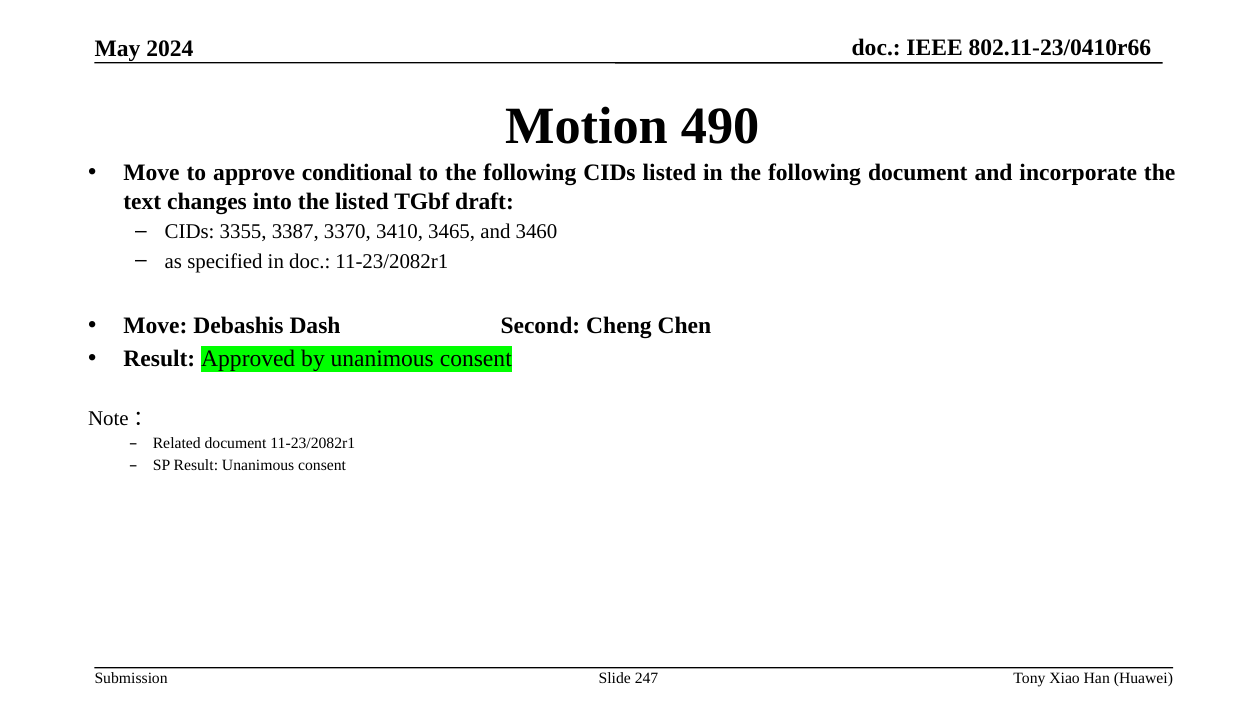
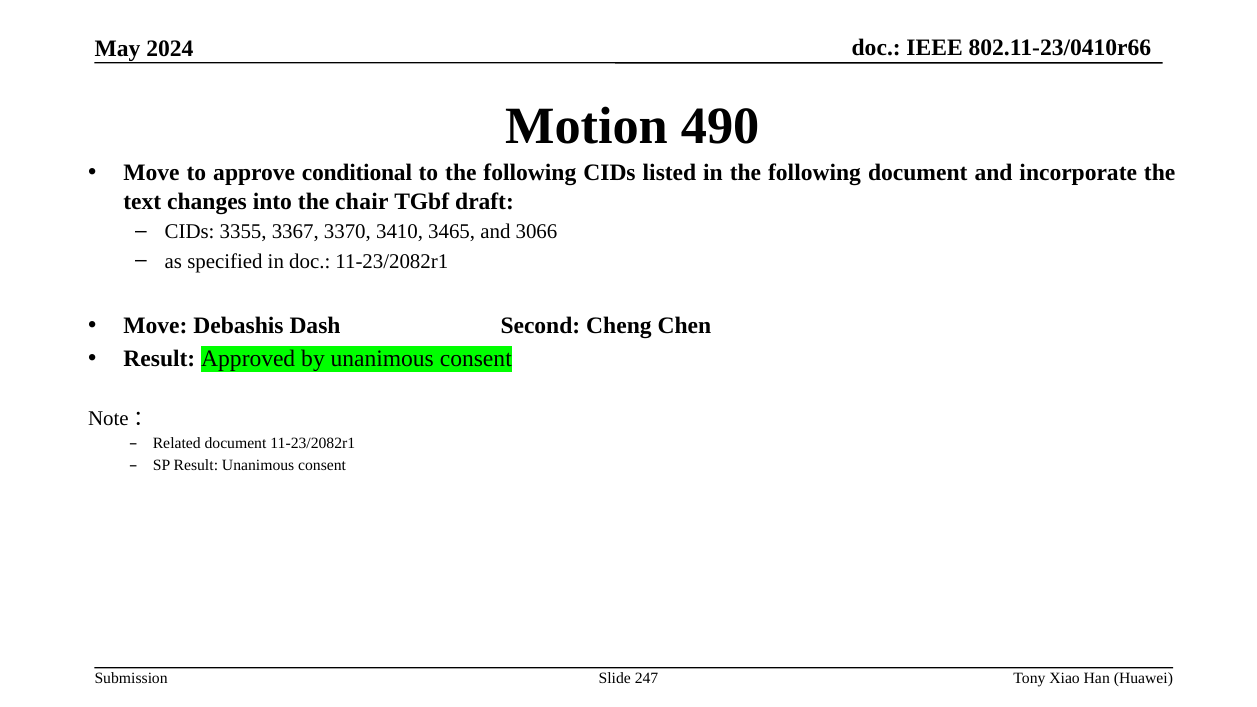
the listed: listed -> chair
3387: 3387 -> 3367
3460: 3460 -> 3066
